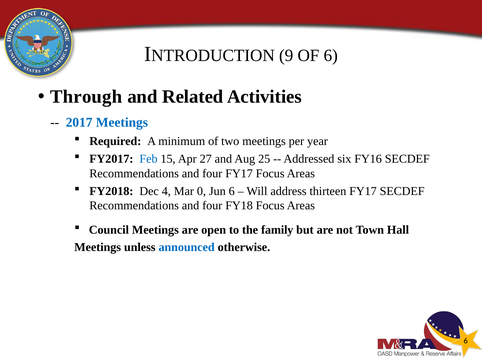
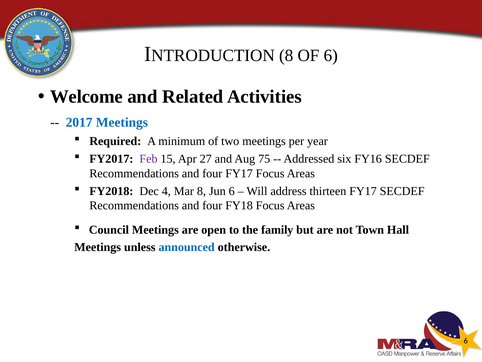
9 at (286, 55): 9 -> 8
Through: Through -> Welcome
Feb colour: blue -> purple
25: 25 -> 75
Mar 0: 0 -> 8
